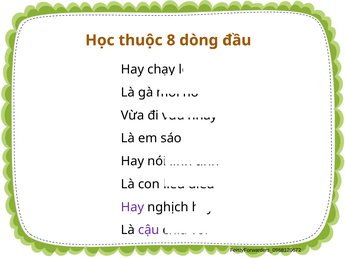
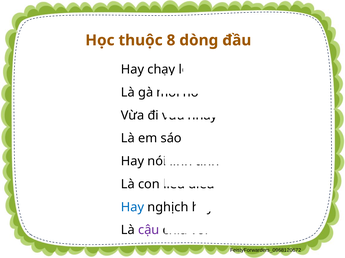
Hay at (133, 208) colour: purple -> blue
